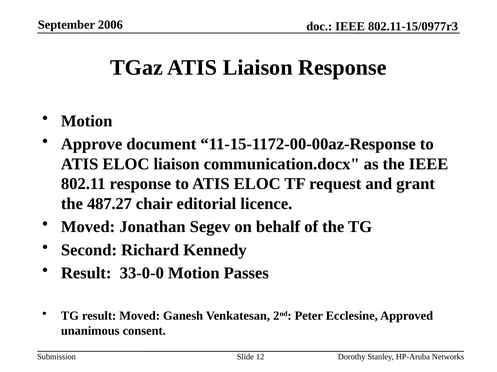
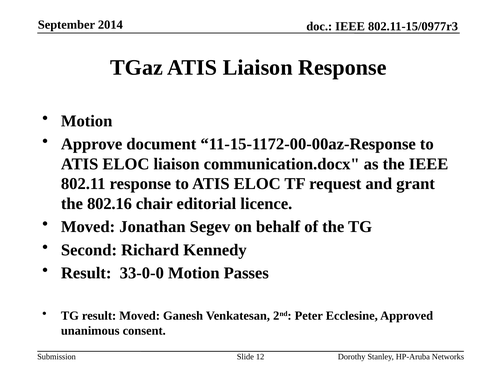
2006: 2006 -> 2014
487.27: 487.27 -> 802.16
